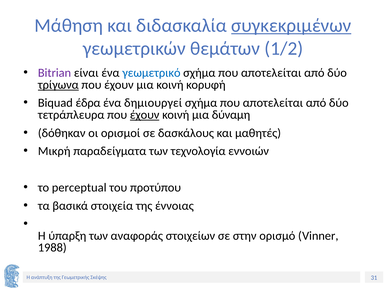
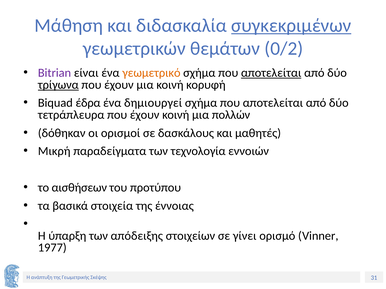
1/2: 1/2 -> 0/2
γεωμετρικό colour: blue -> orange
αποτελείται at (271, 73) underline: none -> present
έχουν at (145, 115) underline: present -> none
δύναμη: δύναμη -> πολλών
perceptual: perceptual -> αισθήσεων
αναφοράς: αναφοράς -> απόδειξης
στην: στην -> γίνει
1988: 1988 -> 1977
